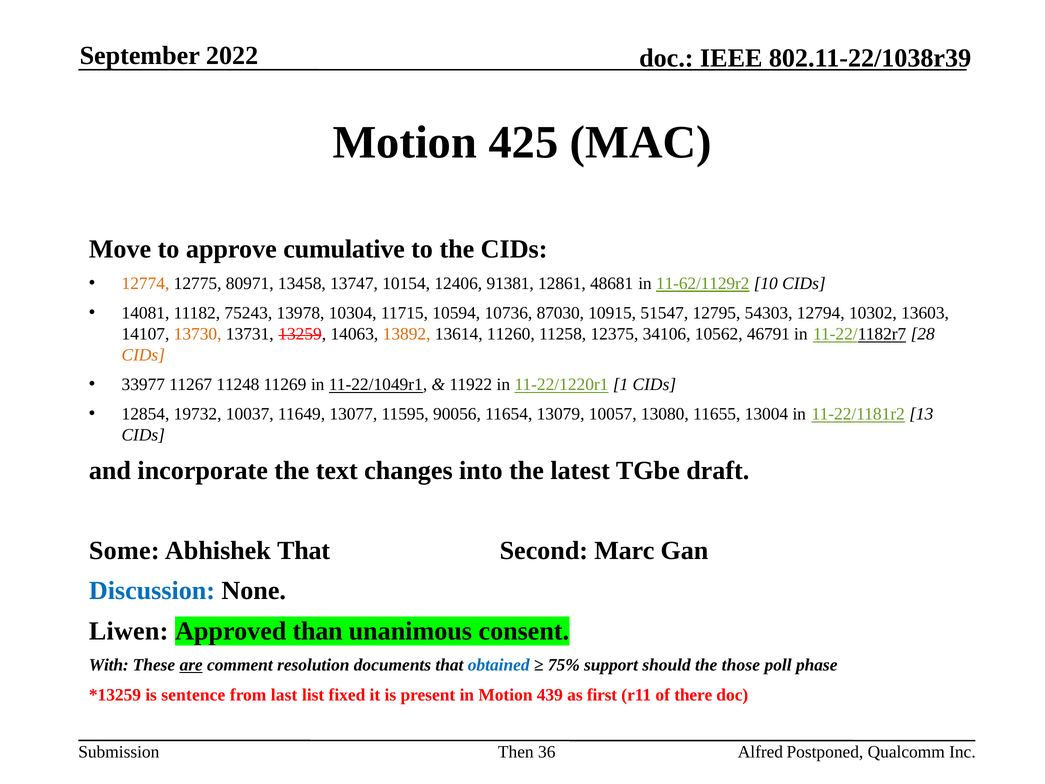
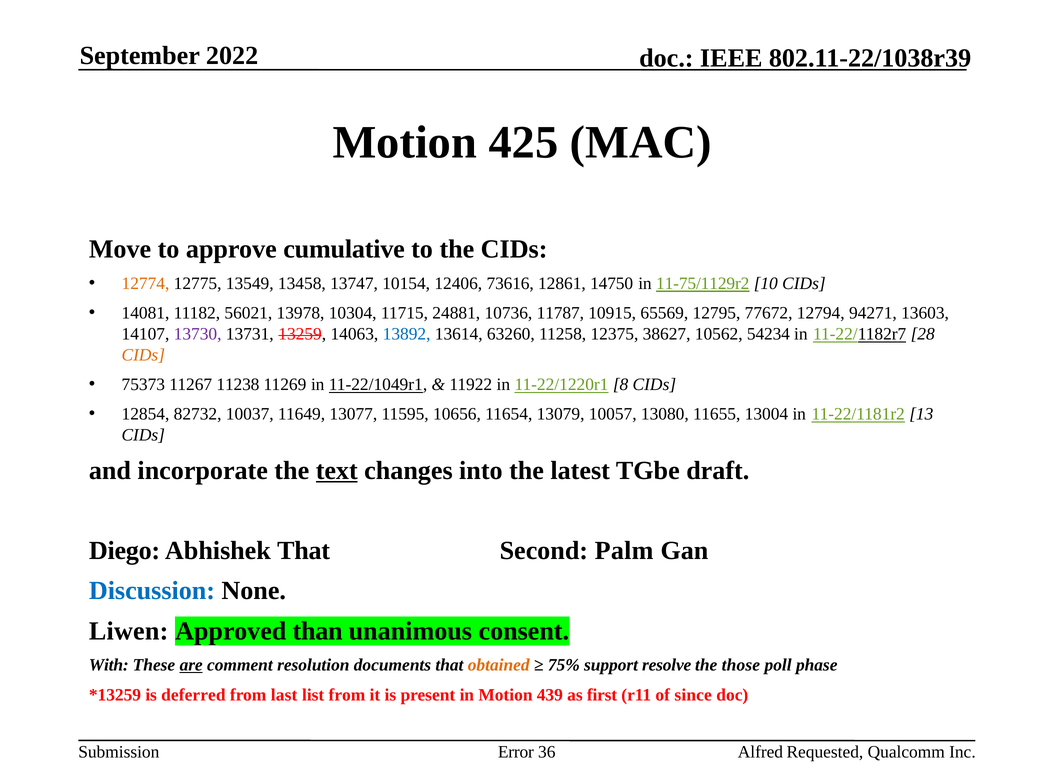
80971: 80971 -> 13549
91381: 91381 -> 73616
48681: 48681 -> 14750
11-62/1129r2: 11-62/1129r2 -> 11-75/1129r2
75243: 75243 -> 56021
10594: 10594 -> 24881
87030: 87030 -> 11787
51547: 51547 -> 65569
54303: 54303 -> 77672
10302: 10302 -> 94271
13730 colour: orange -> purple
13892 colour: orange -> blue
11260: 11260 -> 63260
34106: 34106 -> 38627
46791: 46791 -> 54234
33977: 33977 -> 75373
11248: 11248 -> 11238
1: 1 -> 8
19732: 19732 -> 82732
90056: 90056 -> 10656
text underline: none -> present
Some: Some -> Diego
Marc: Marc -> Palm
obtained colour: blue -> orange
should: should -> resolve
sentence: sentence -> deferred
list fixed: fixed -> from
there: there -> since
Then: Then -> Error
Postponed: Postponed -> Requested
